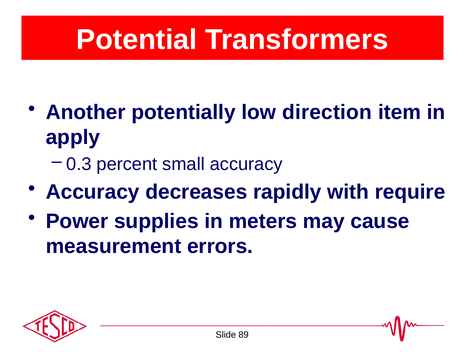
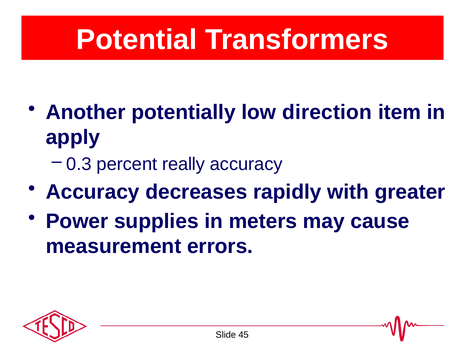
small: small -> really
require: require -> greater
89: 89 -> 45
